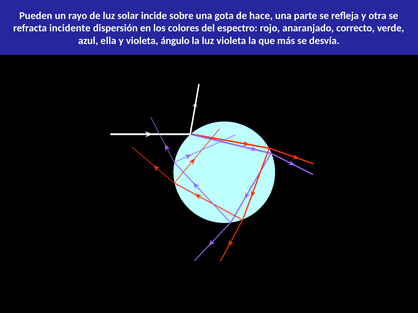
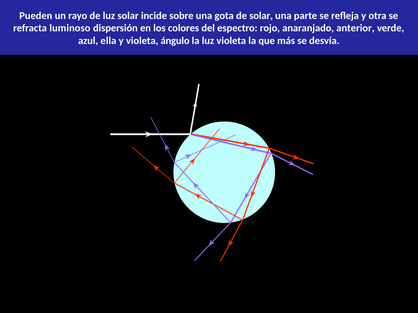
de hace: hace -> solar
incidente: incidente -> luminoso
correcto: correcto -> anterior
